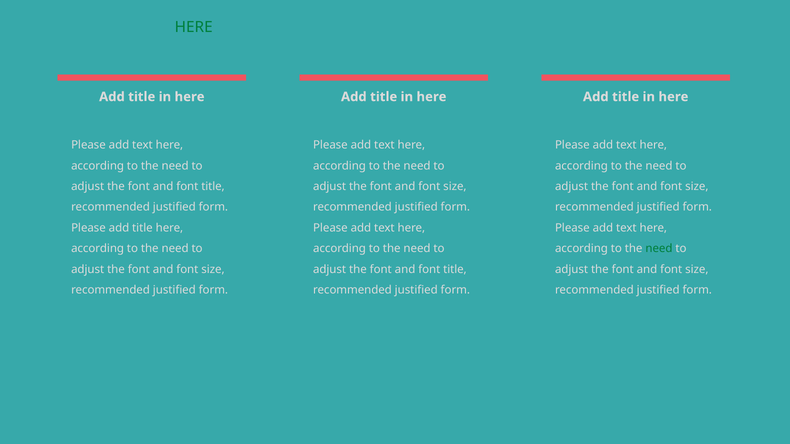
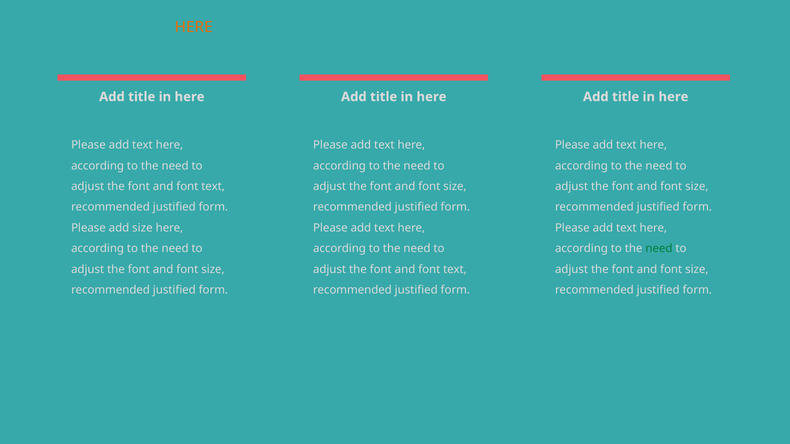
HERE at (194, 27) colour: green -> orange
title at (213, 187): title -> text
Please add title: title -> size
title at (455, 269): title -> text
